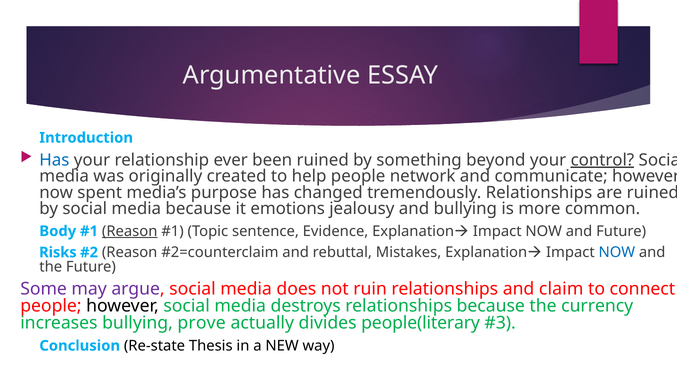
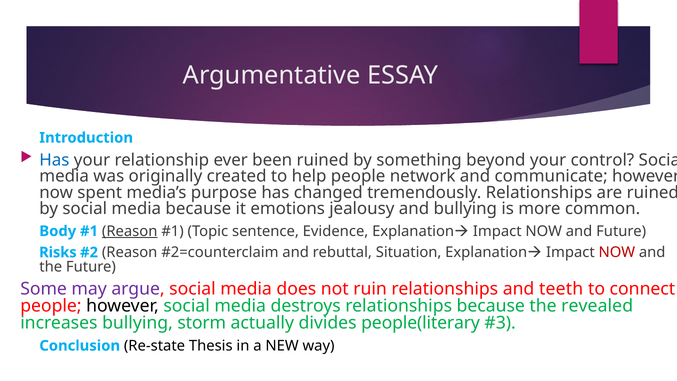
control underline: present -> none
Mistakes: Mistakes -> Situation
NOW at (617, 252) colour: blue -> red
claim: claim -> teeth
currency: currency -> revealed
prove: prove -> storm
